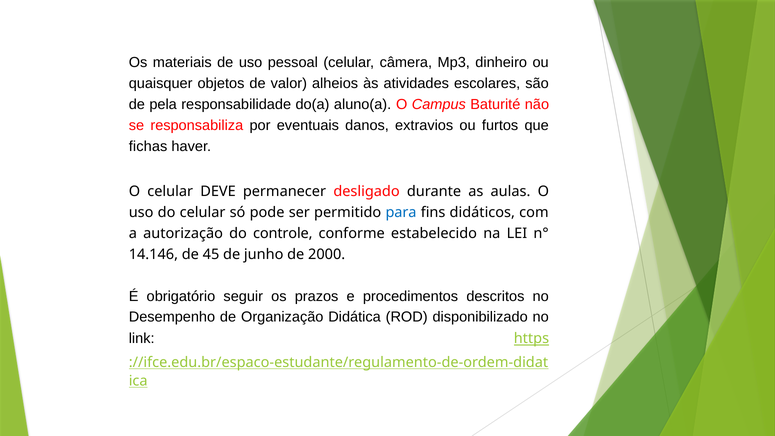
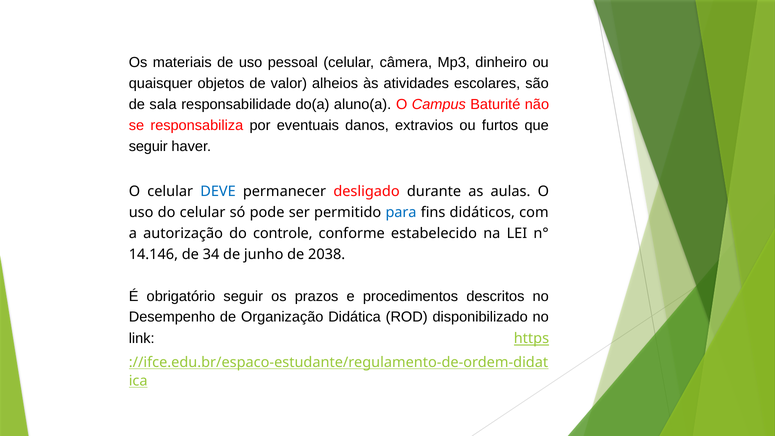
pela: pela -> sala
fichas at (148, 146): fichas -> seguir
DEVE colour: black -> blue
45: 45 -> 34
2000: 2000 -> 2038
